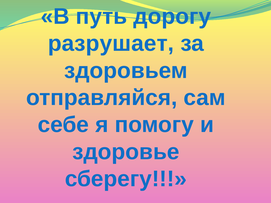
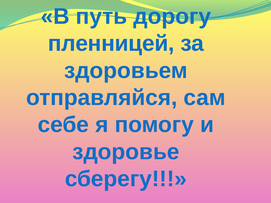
разрушает: разрушает -> пленницей
